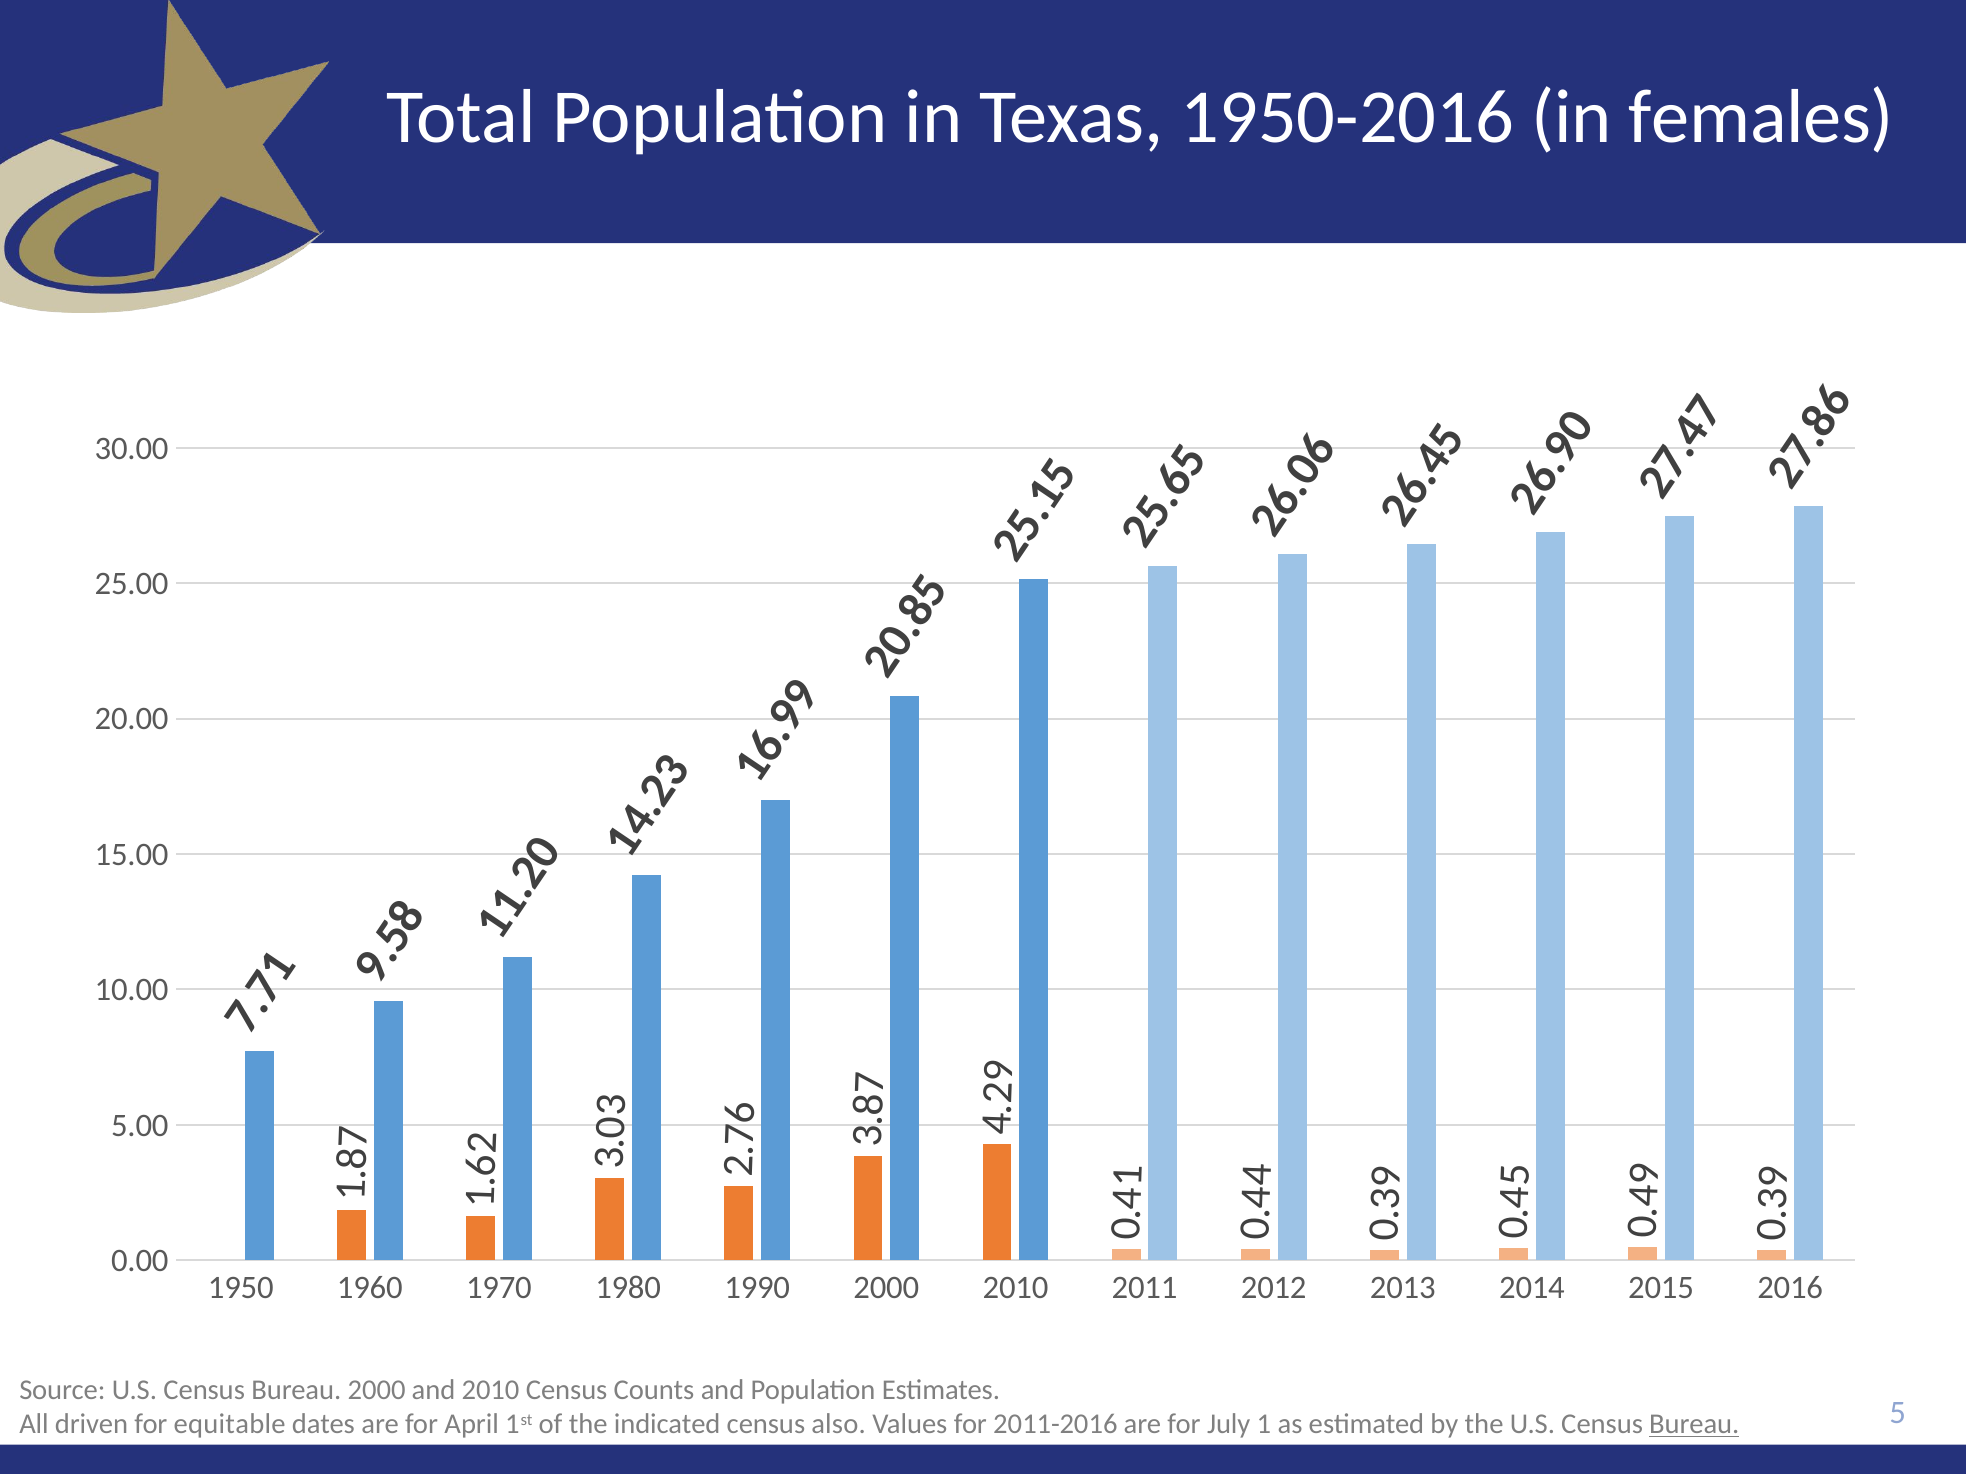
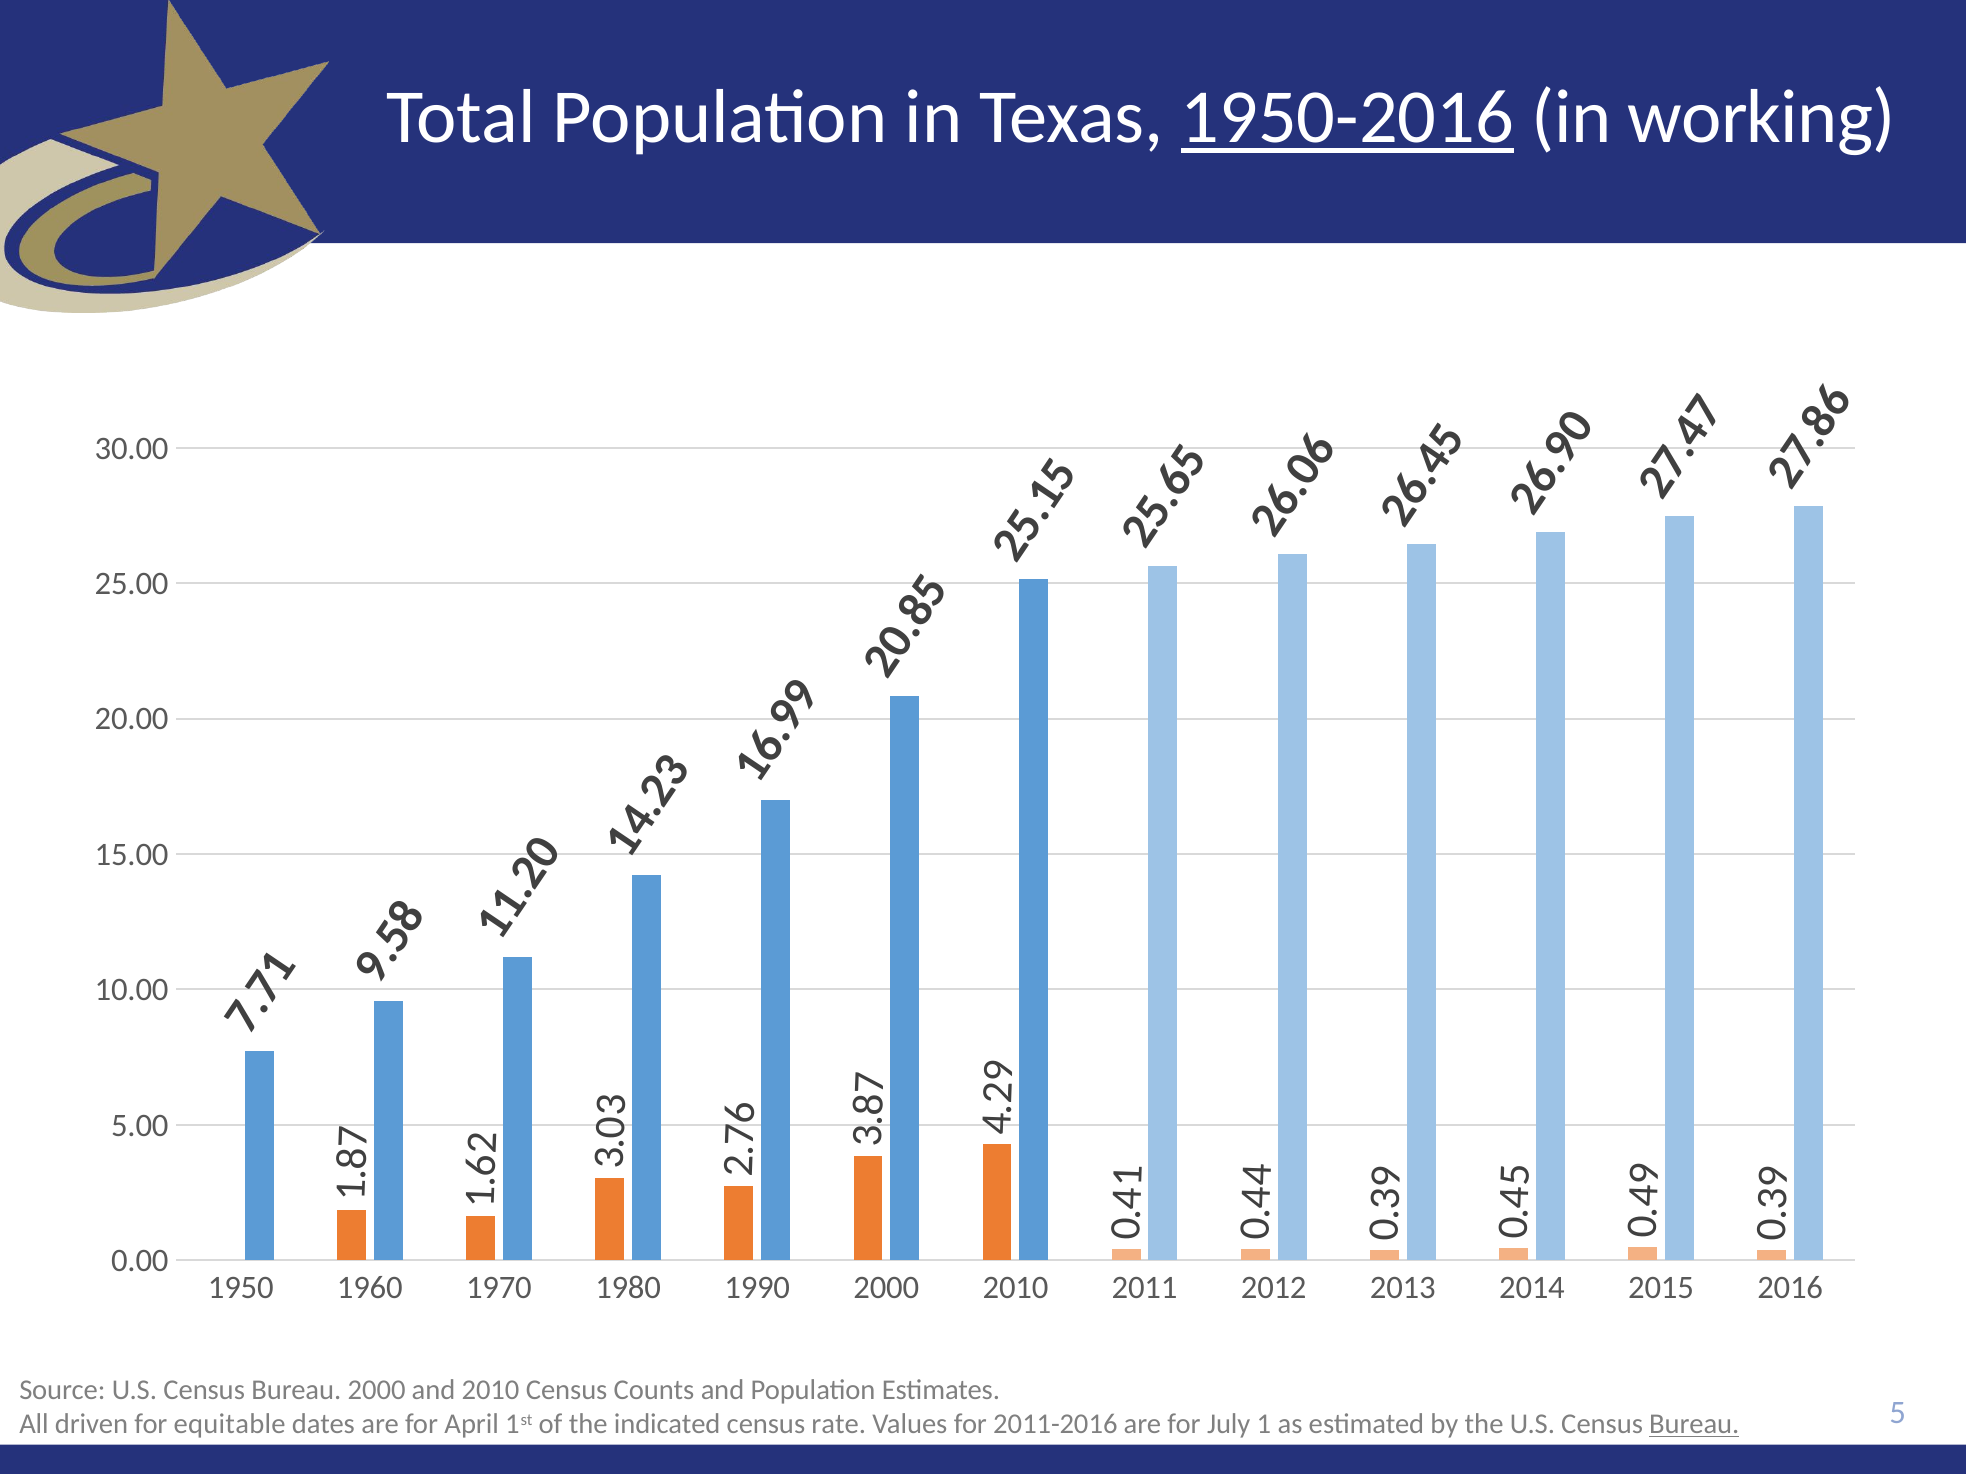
1950-2016 underline: none -> present
females: females -> working
also: also -> rate
